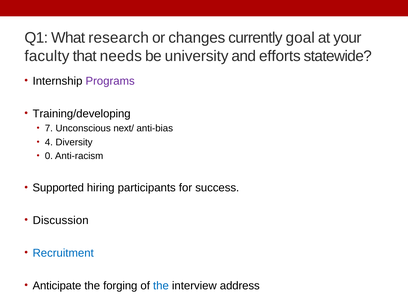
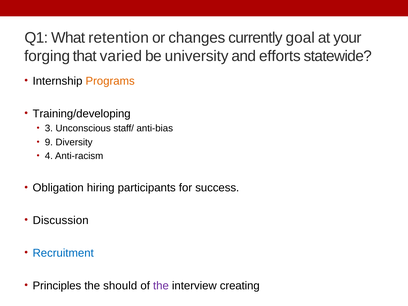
research: research -> retention
faculty: faculty -> forging
needs: needs -> varied
Programs colour: purple -> orange
7: 7 -> 3
next/: next/ -> staff/
4: 4 -> 9
0: 0 -> 4
Supported: Supported -> Obligation
Anticipate: Anticipate -> Principles
forging: forging -> should
the at (161, 286) colour: blue -> purple
address: address -> creating
